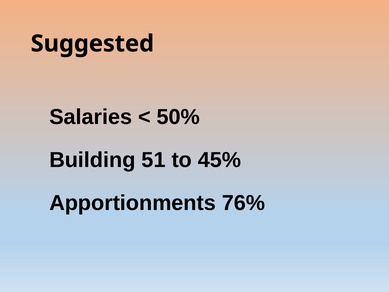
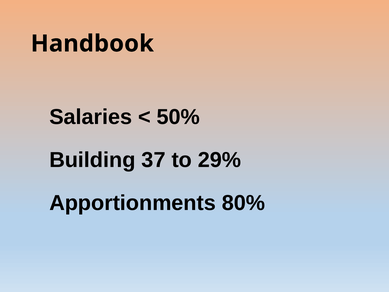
Suggested: Suggested -> Handbook
51: 51 -> 37
45%: 45% -> 29%
76%: 76% -> 80%
